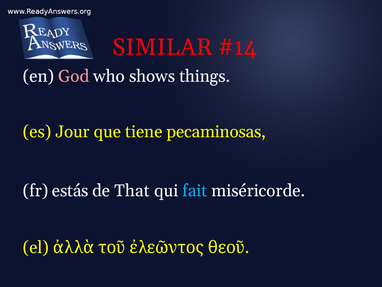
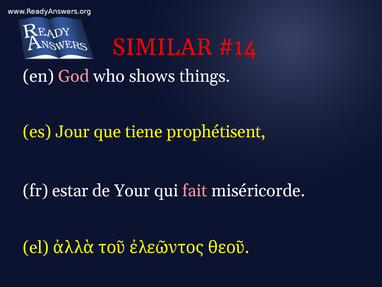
pecaminosas: pecaminosas -> prophétisent
estás: estás -> estar
That: That -> Your
fait colour: light blue -> pink
